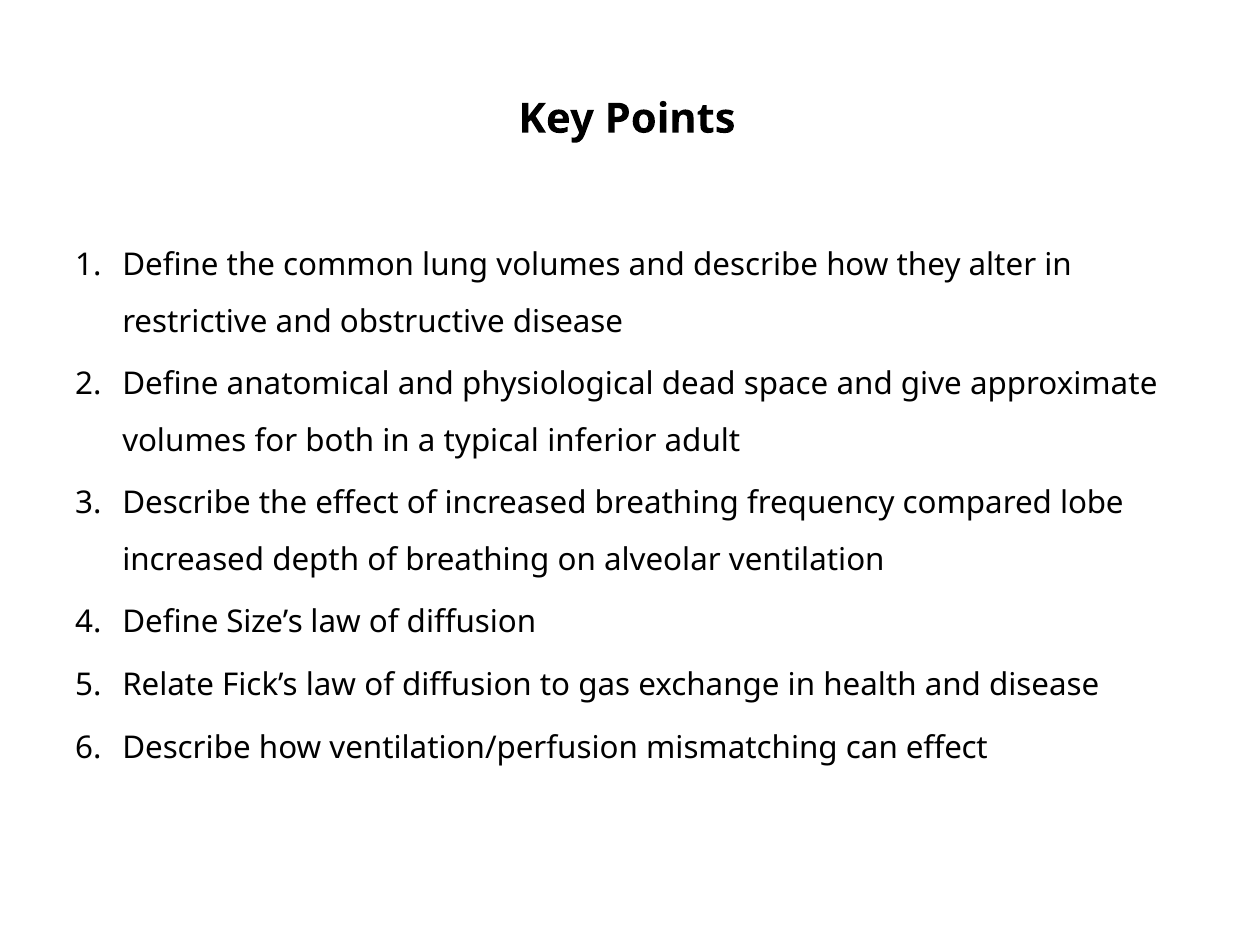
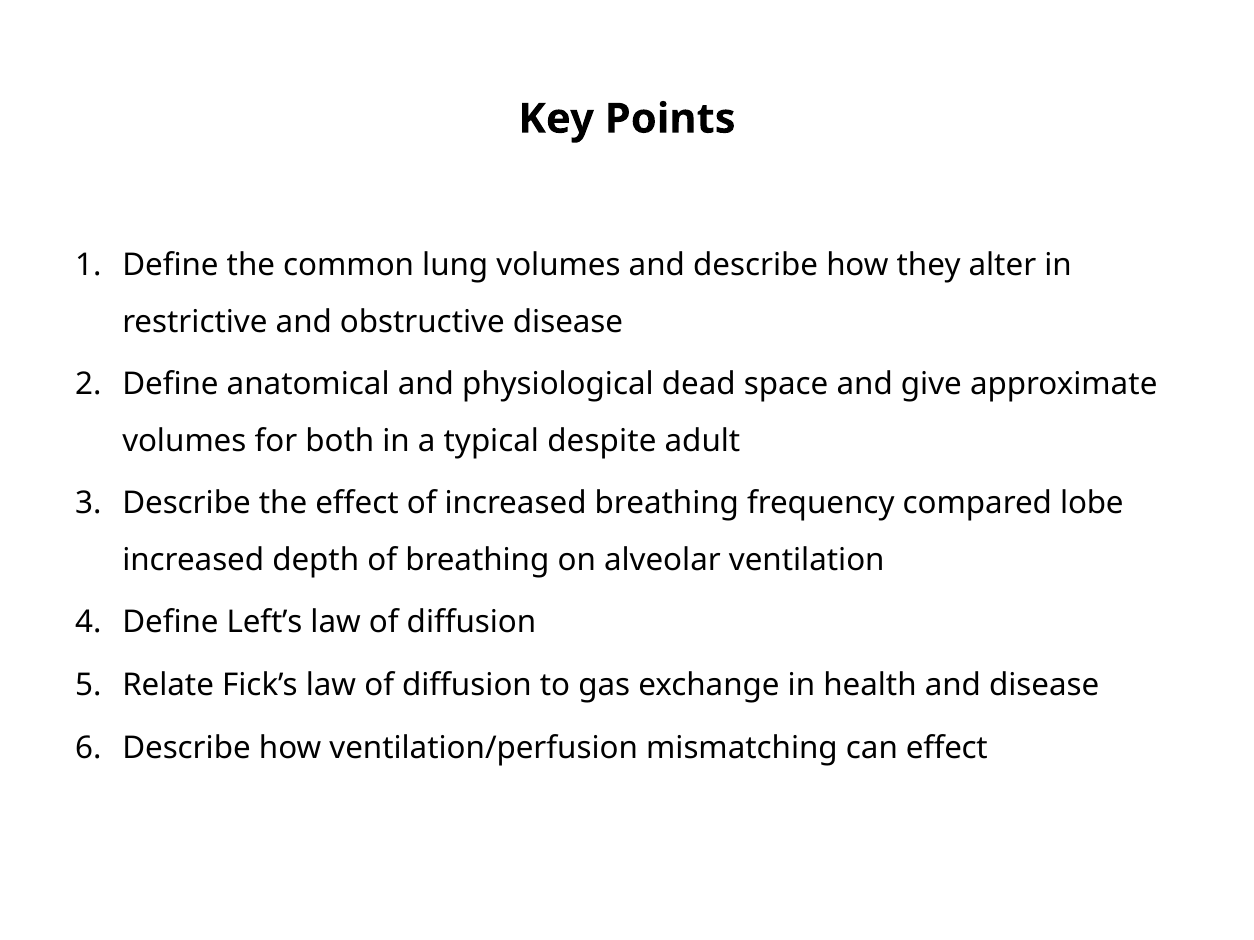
inferior: inferior -> despite
Size’s: Size’s -> Left’s
